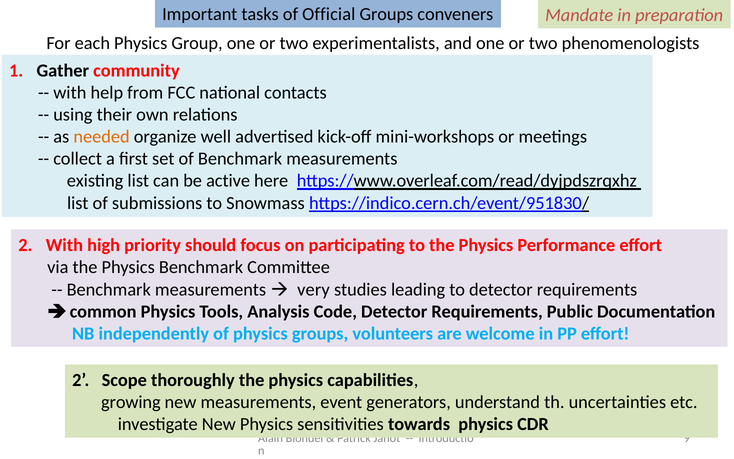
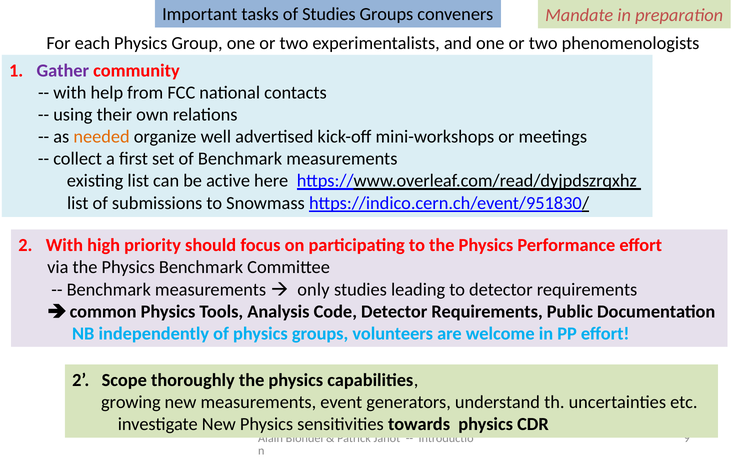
of Official: Official -> Studies
Gather colour: black -> purple
very: very -> only
